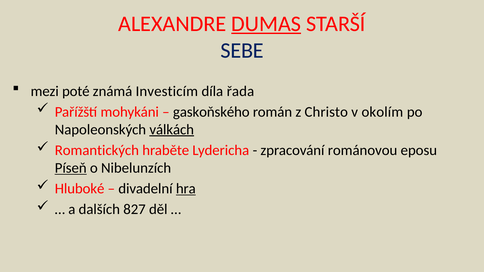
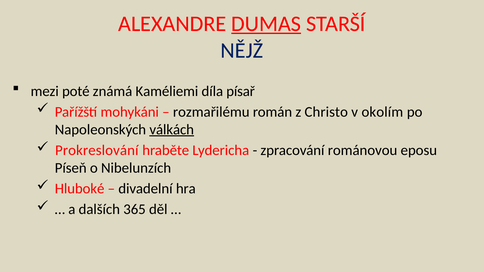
SEBE: SEBE -> NĚJŽ
Investicím: Investicím -> Kaméliemi
řada: řada -> písař
gaskoňského: gaskoňského -> rozmařilému
Romantických: Romantických -> Prokreslování
Píseň underline: present -> none
hra underline: present -> none
827: 827 -> 365
